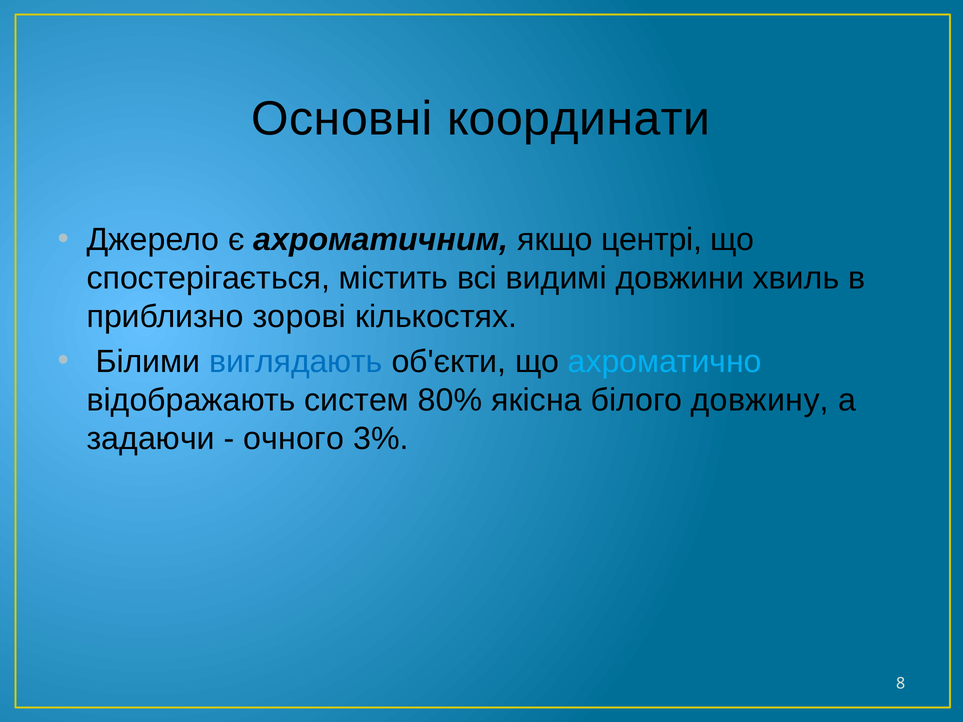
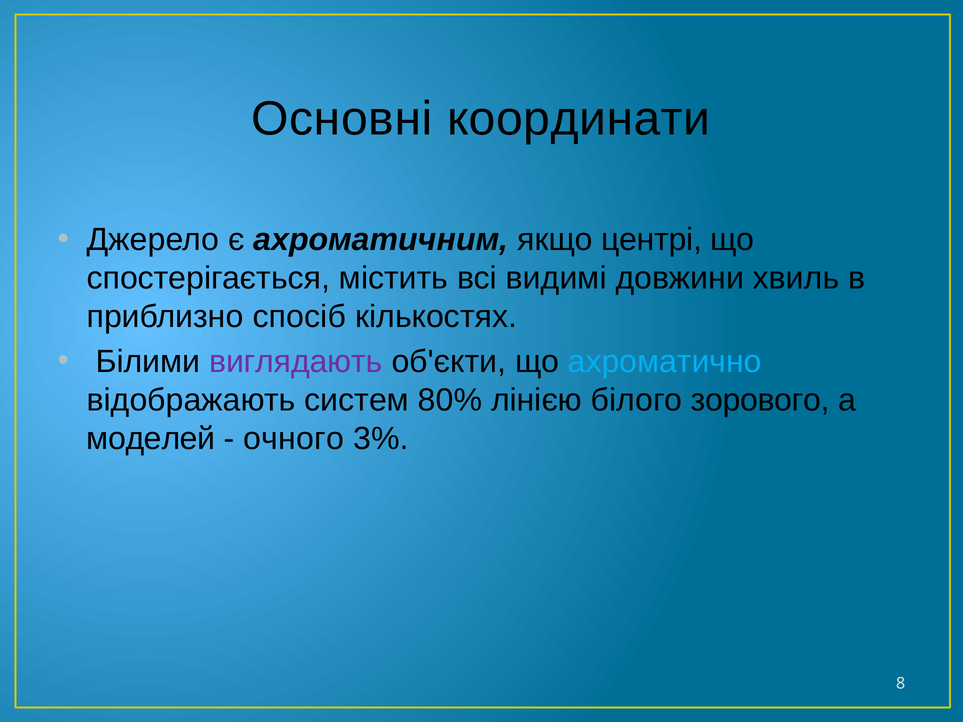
зорові: зорові -> спосіб
виглядають colour: blue -> purple
якісна: якісна -> лінією
довжину: довжину -> зорового
задаючи: задаючи -> моделей
